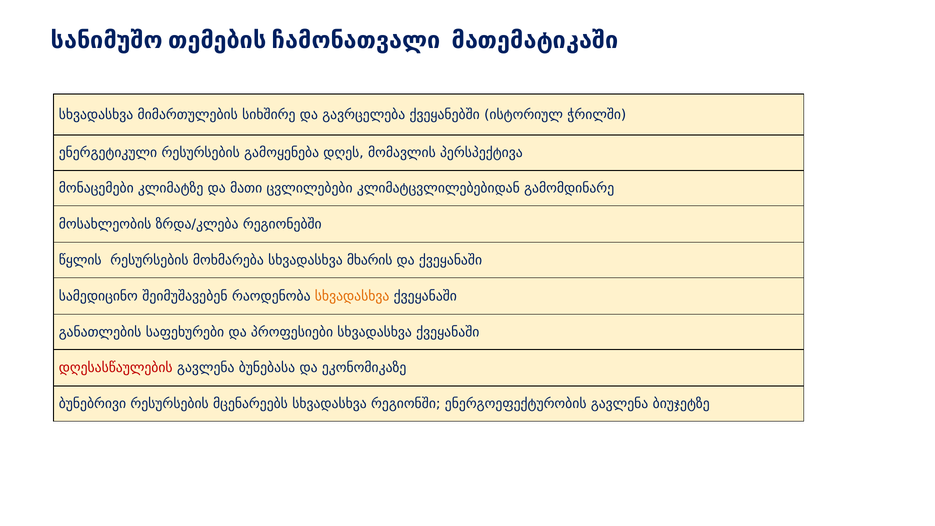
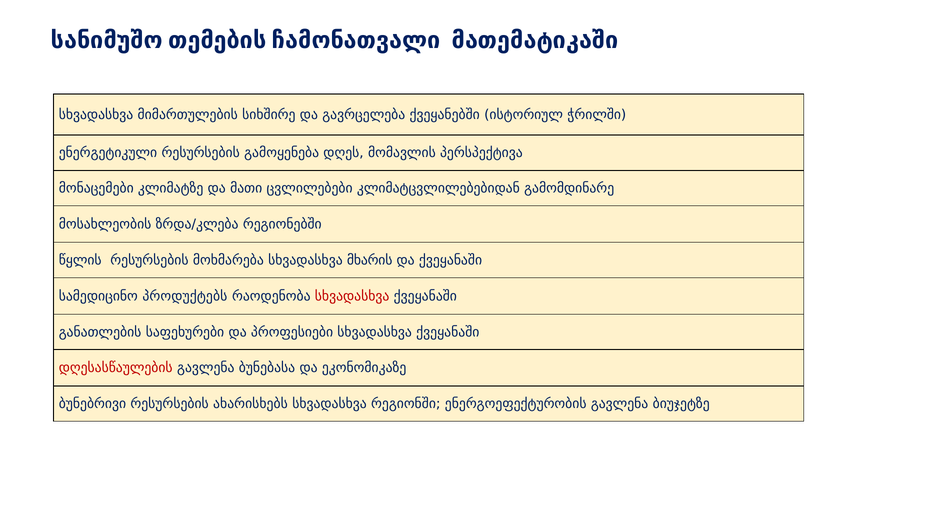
შეიმუშავებენ: შეიმუშავებენ -> პროდუქტებს
სხვადასხვა at (352, 296) colour: orange -> red
მცენარეებს: მცენარეებს -> ახარისხებს
